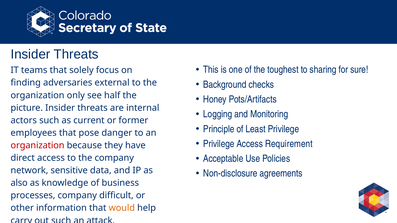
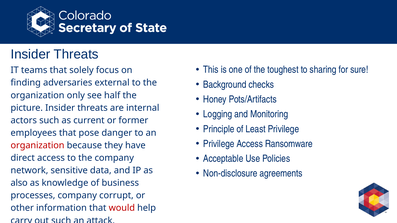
Requirement: Requirement -> Ransomware
difficult: difficult -> corrupt
would colour: orange -> red
